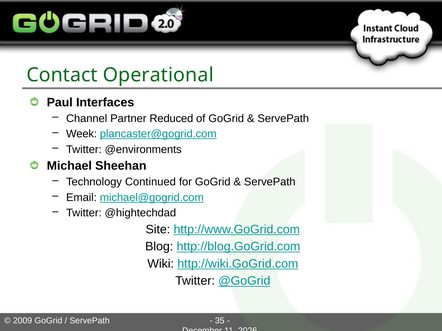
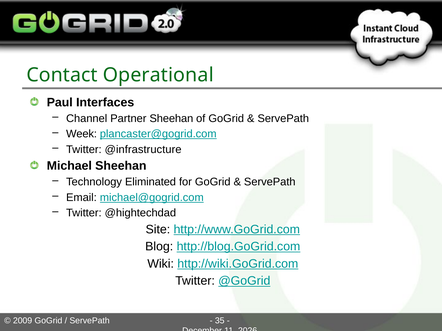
Partner Reduced: Reduced -> Sheehan
@environments: @environments -> @infrastructure
Continued: Continued -> Eliminated
